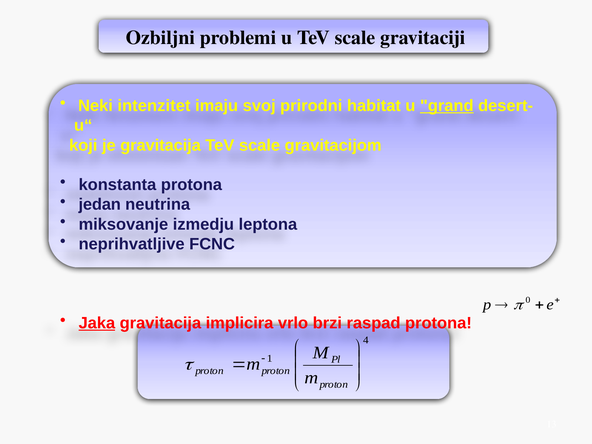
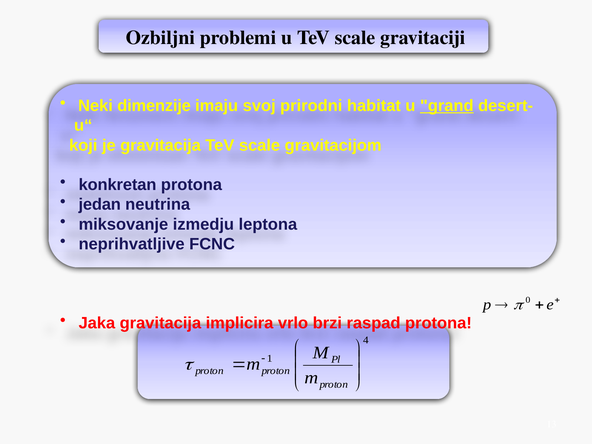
intenzitet: intenzitet -> dimenzije
konstanta: konstanta -> konkretan
Jaka underline: present -> none
